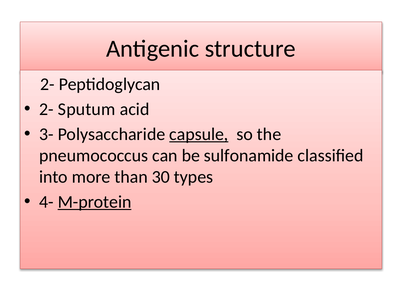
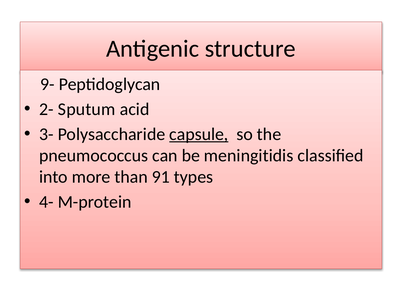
2- at (48, 84): 2- -> 9-
sulfonamide: sulfonamide -> meningitidis
30: 30 -> 91
M-protein underline: present -> none
